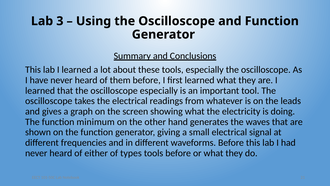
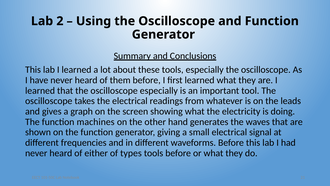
3: 3 -> 2
minimum: minimum -> machines
